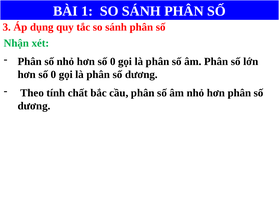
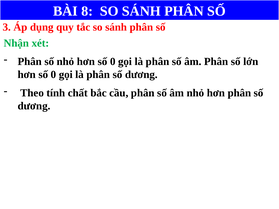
1: 1 -> 8
